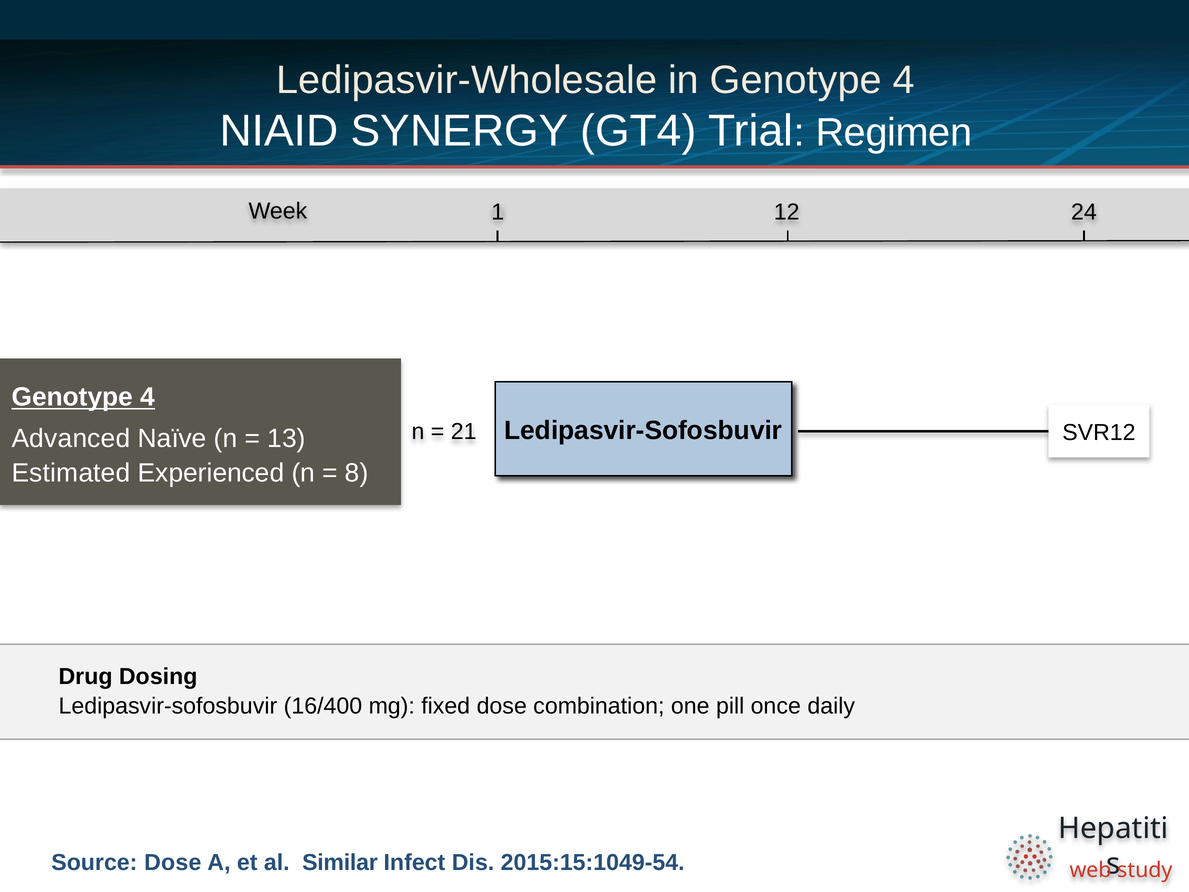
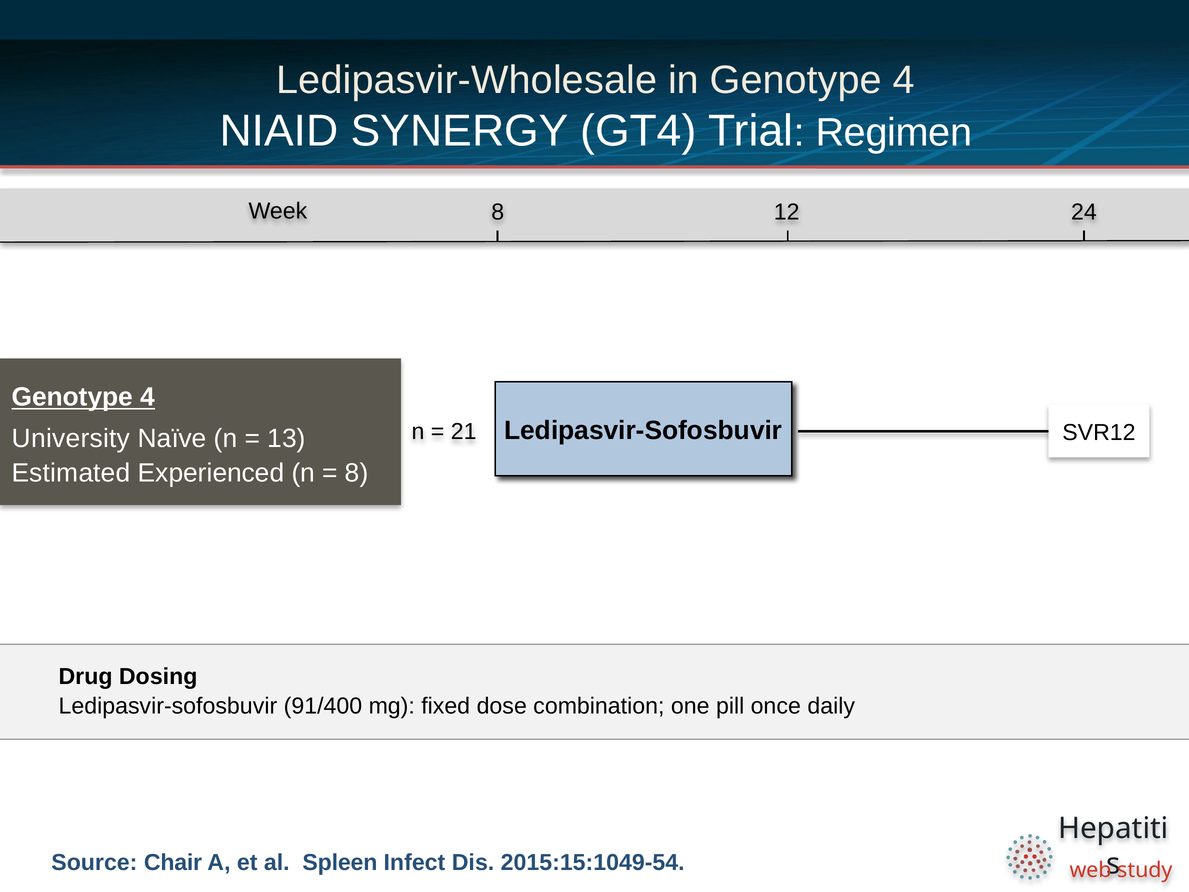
Week 1: 1 -> 8
Advanced: Advanced -> University
16/400: 16/400 -> 91/400
Source Dose: Dose -> Chair
Similar: Similar -> Spleen
